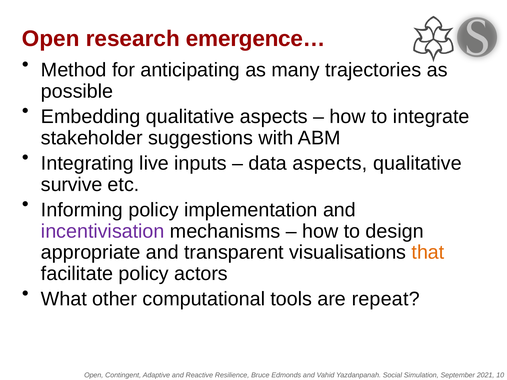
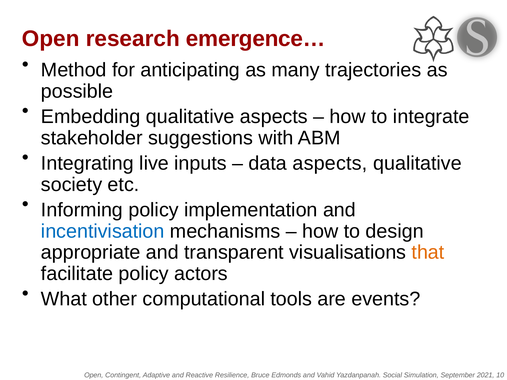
survive: survive -> society
incentivisation colour: purple -> blue
repeat: repeat -> events
